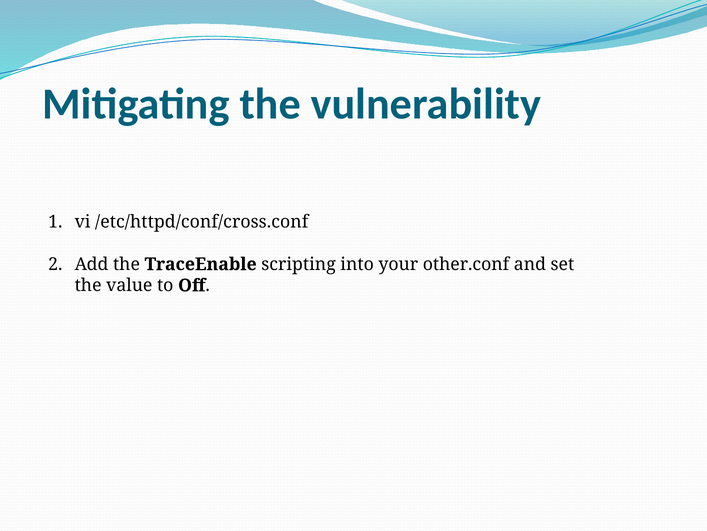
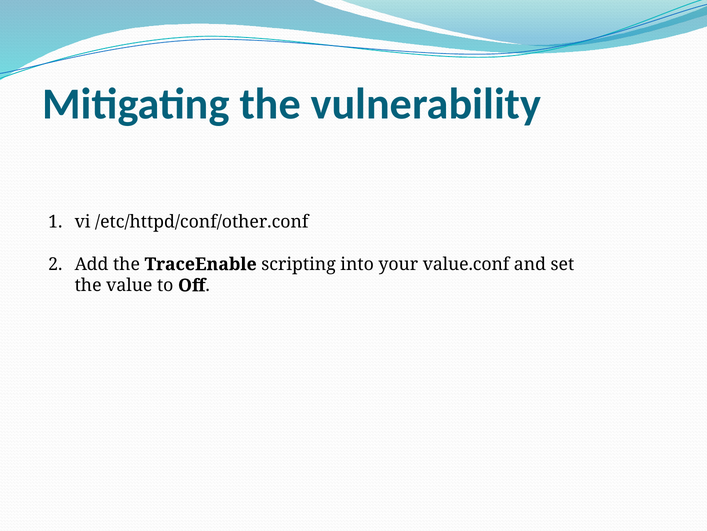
/etc/httpd/conf/cross.conf: /etc/httpd/conf/cross.conf -> /etc/httpd/conf/other.conf
other.conf: other.conf -> value.conf
